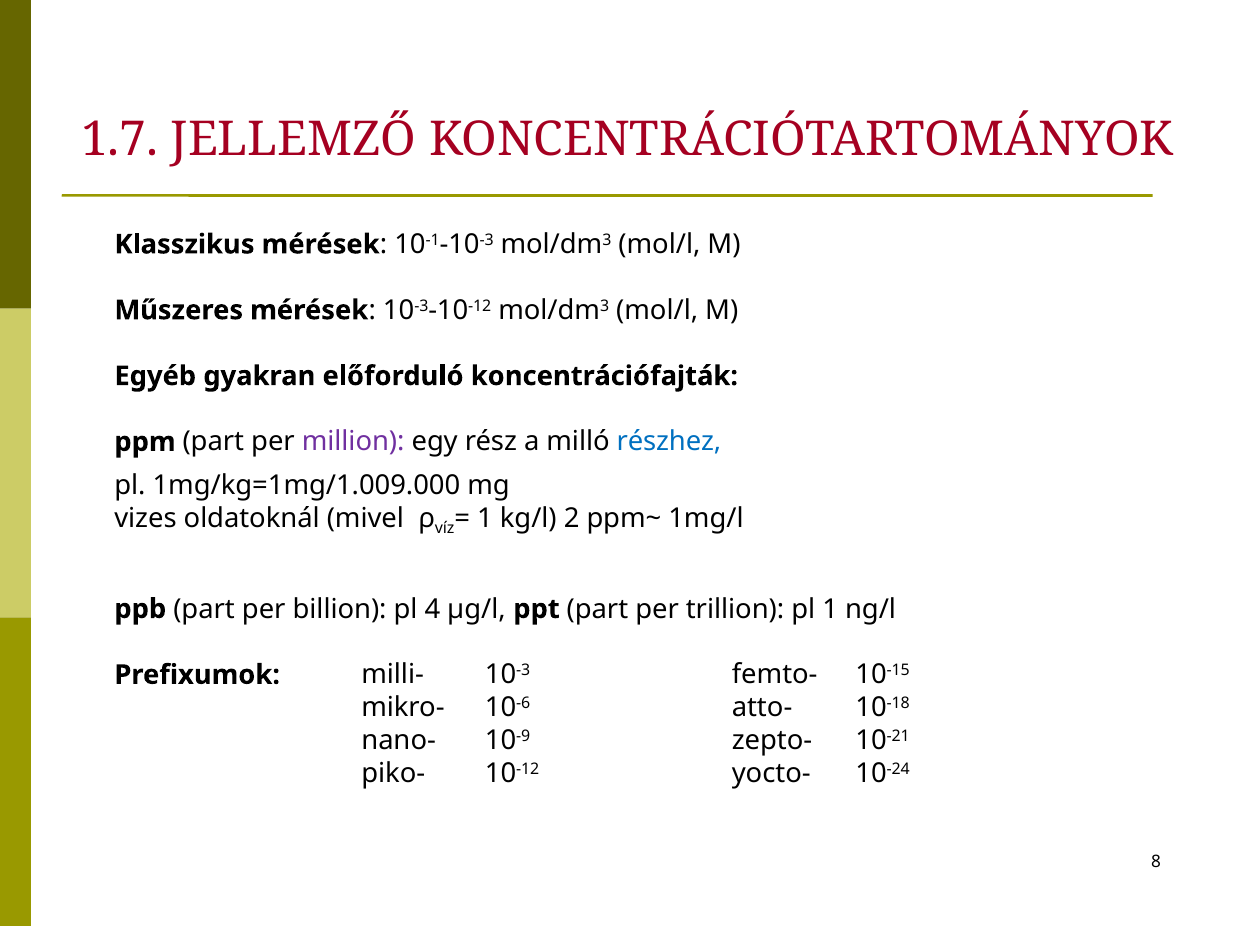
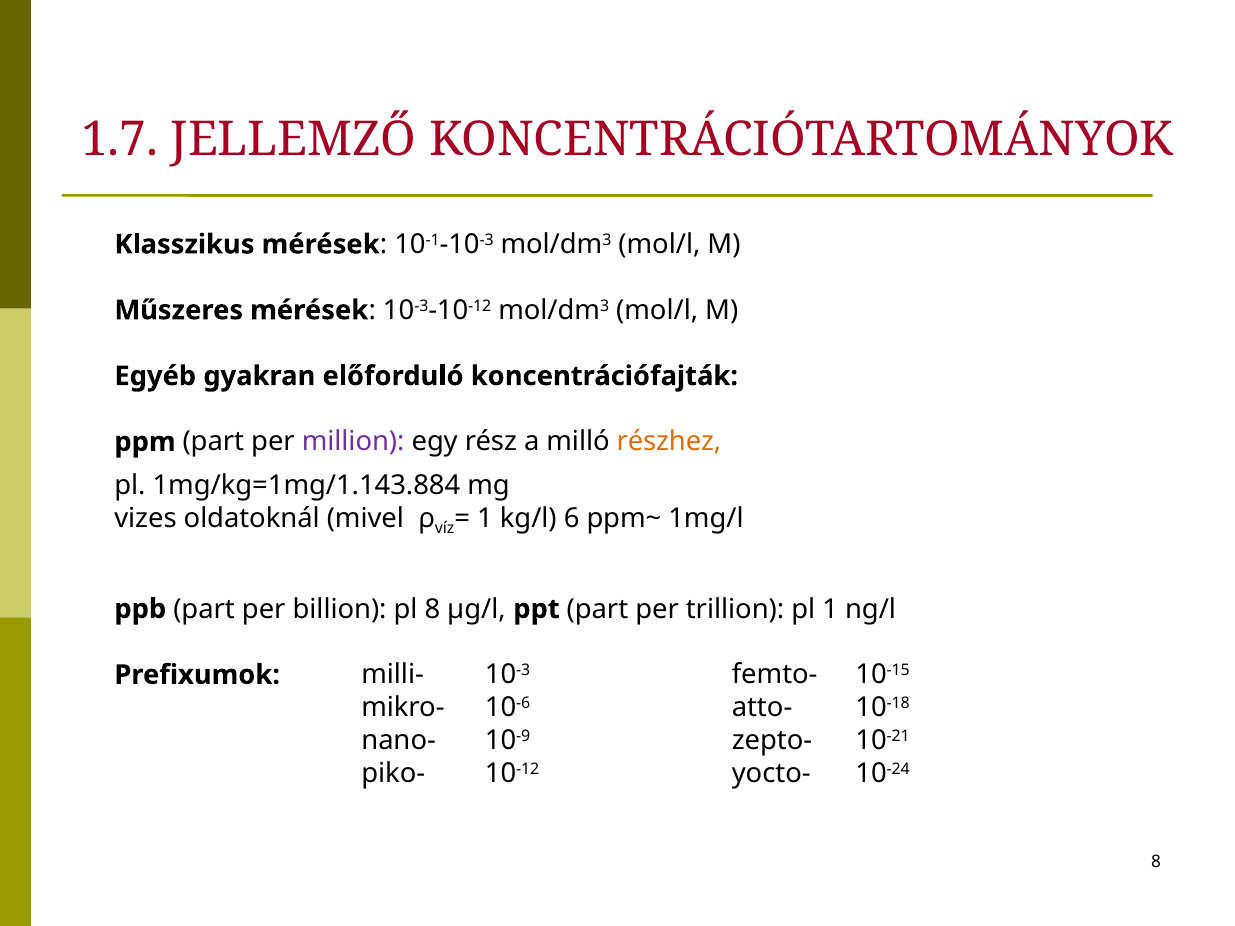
részhez colour: blue -> orange
1mg/kg=1mg/1.009.000: 1mg/kg=1mg/1.009.000 -> 1mg/kg=1mg/1.143.884
2: 2 -> 6
pl 4: 4 -> 8
